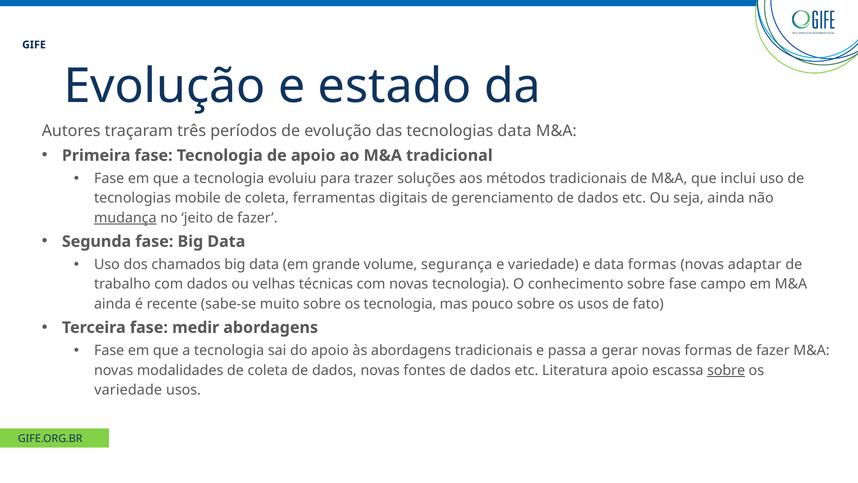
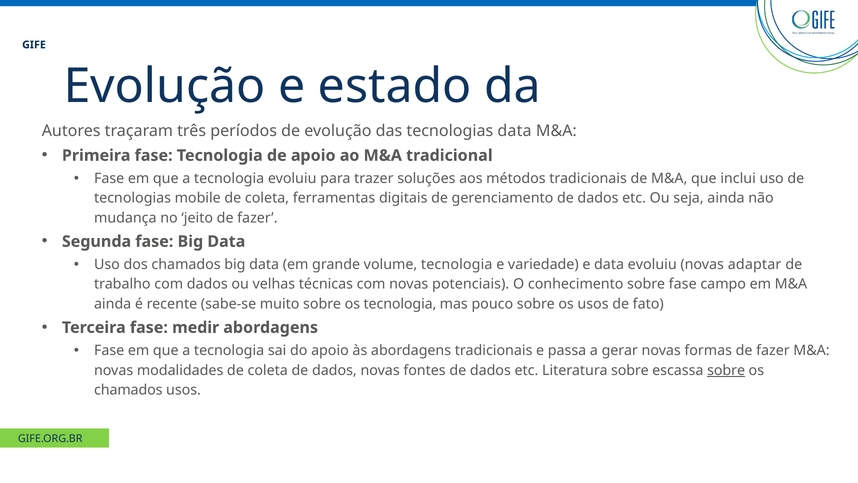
mudança underline: present -> none
volume segurança: segurança -> tecnologia
data formas: formas -> evoluiu
novas tecnologia: tecnologia -> potenciais
Literatura apoio: apoio -> sobre
variedade at (128, 390): variedade -> chamados
